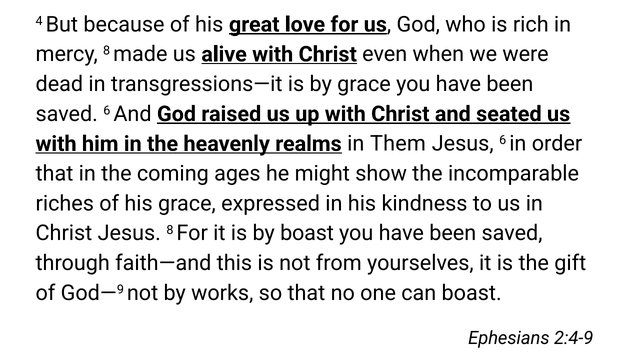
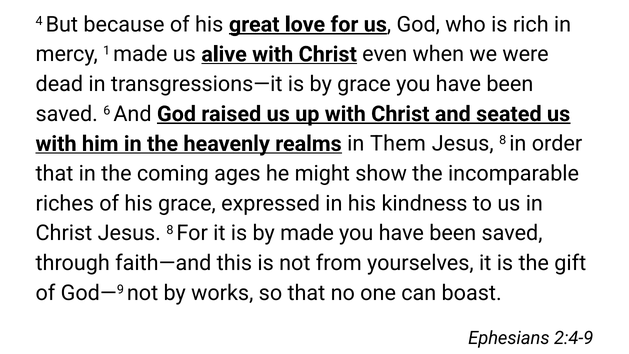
mercy 8: 8 -> 1
6 at (503, 140): 6 -> 8
by boast: boast -> made
